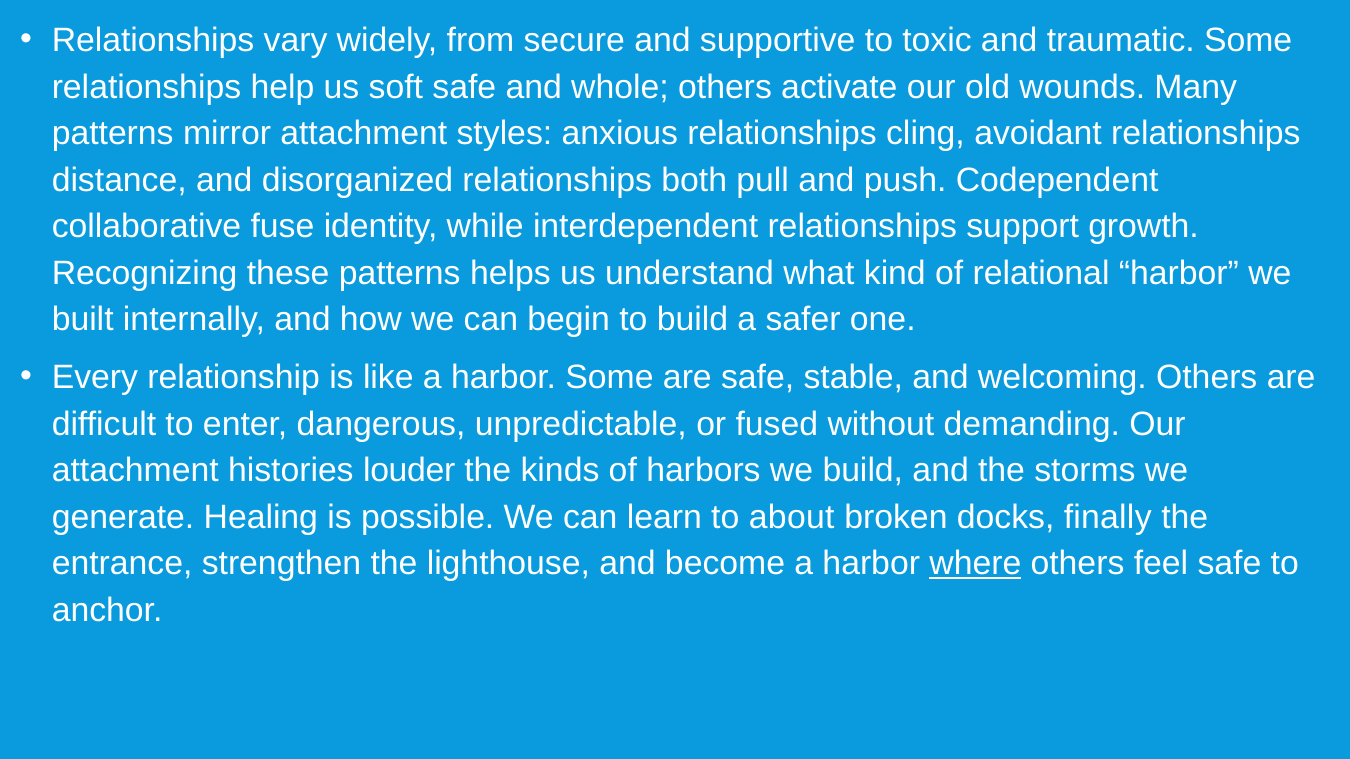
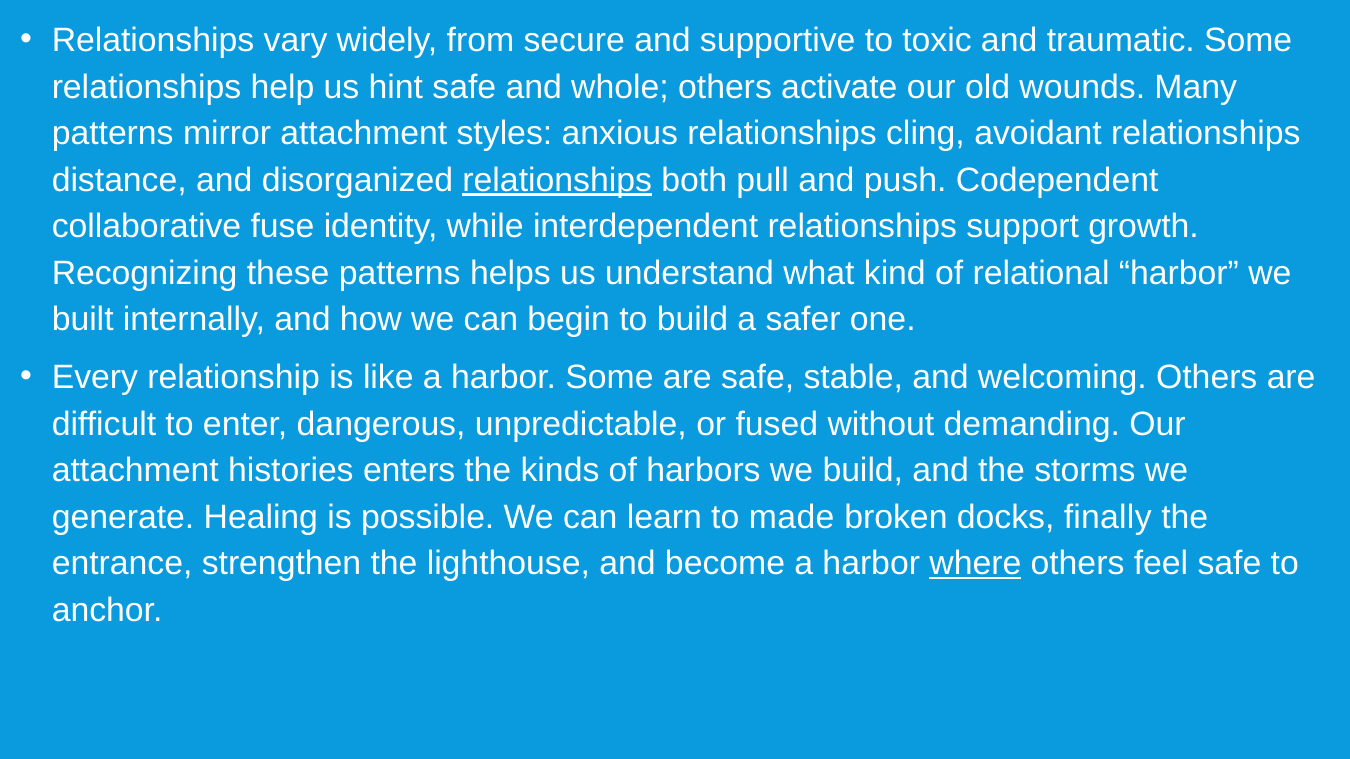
soft: soft -> hint
relationships at (557, 180) underline: none -> present
louder: louder -> enters
about: about -> made
